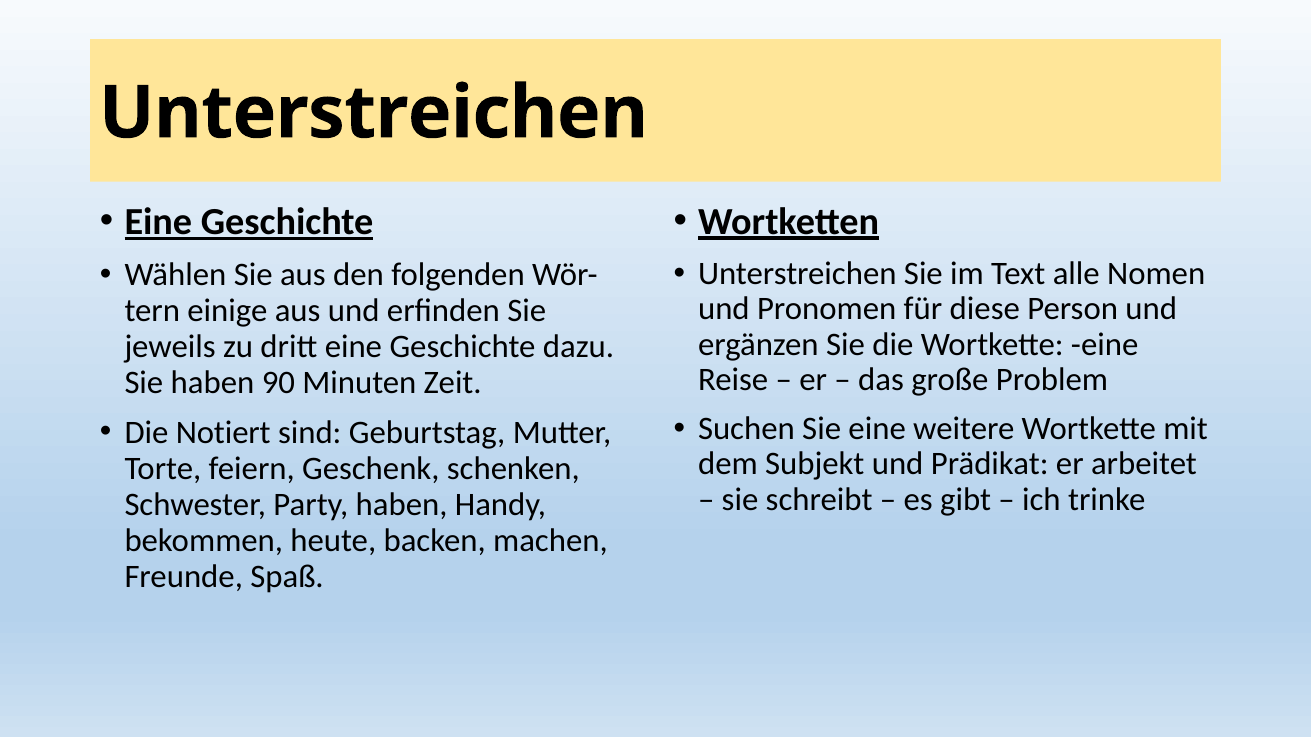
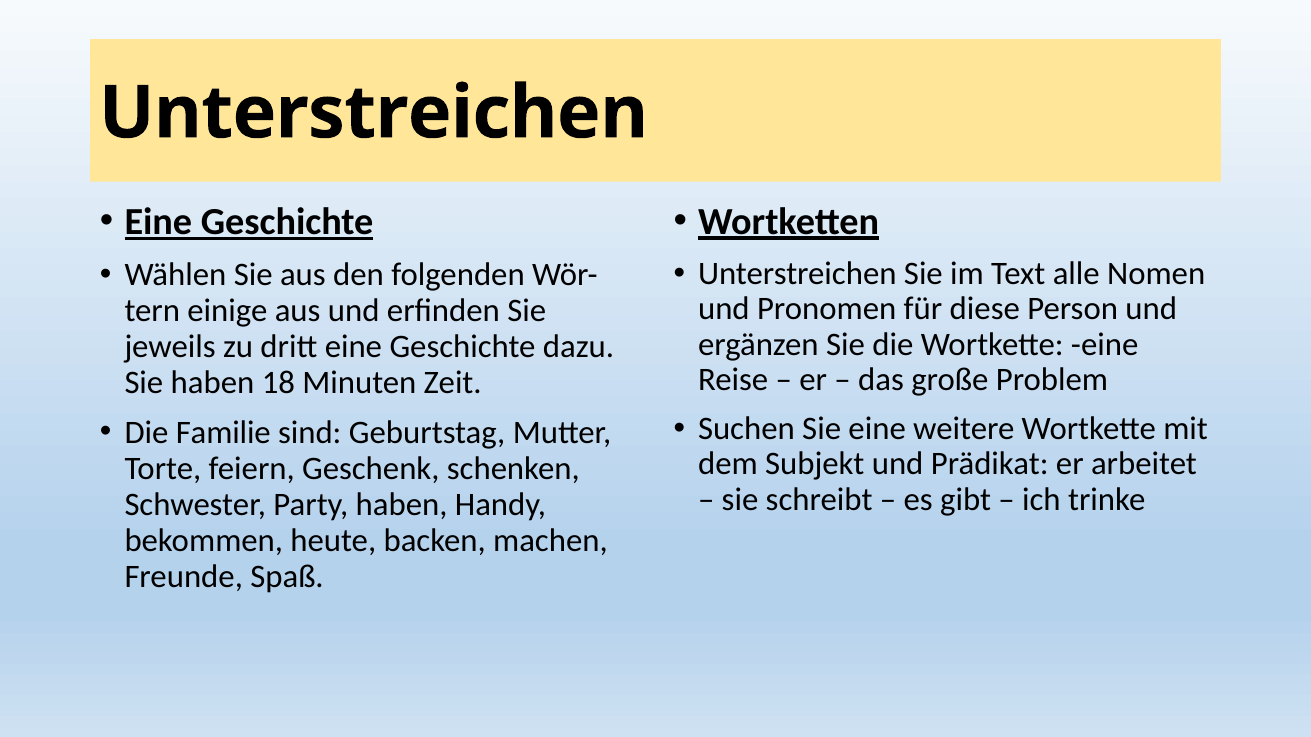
90: 90 -> 18
Notiert: Notiert -> Familie
